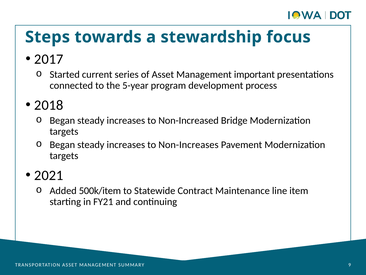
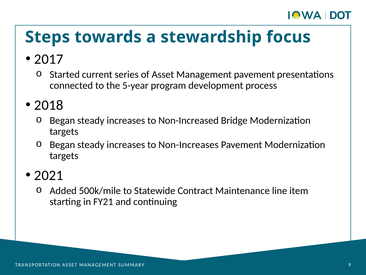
Management important: important -> pavement
500k/item: 500k/item -> 500k/mile
